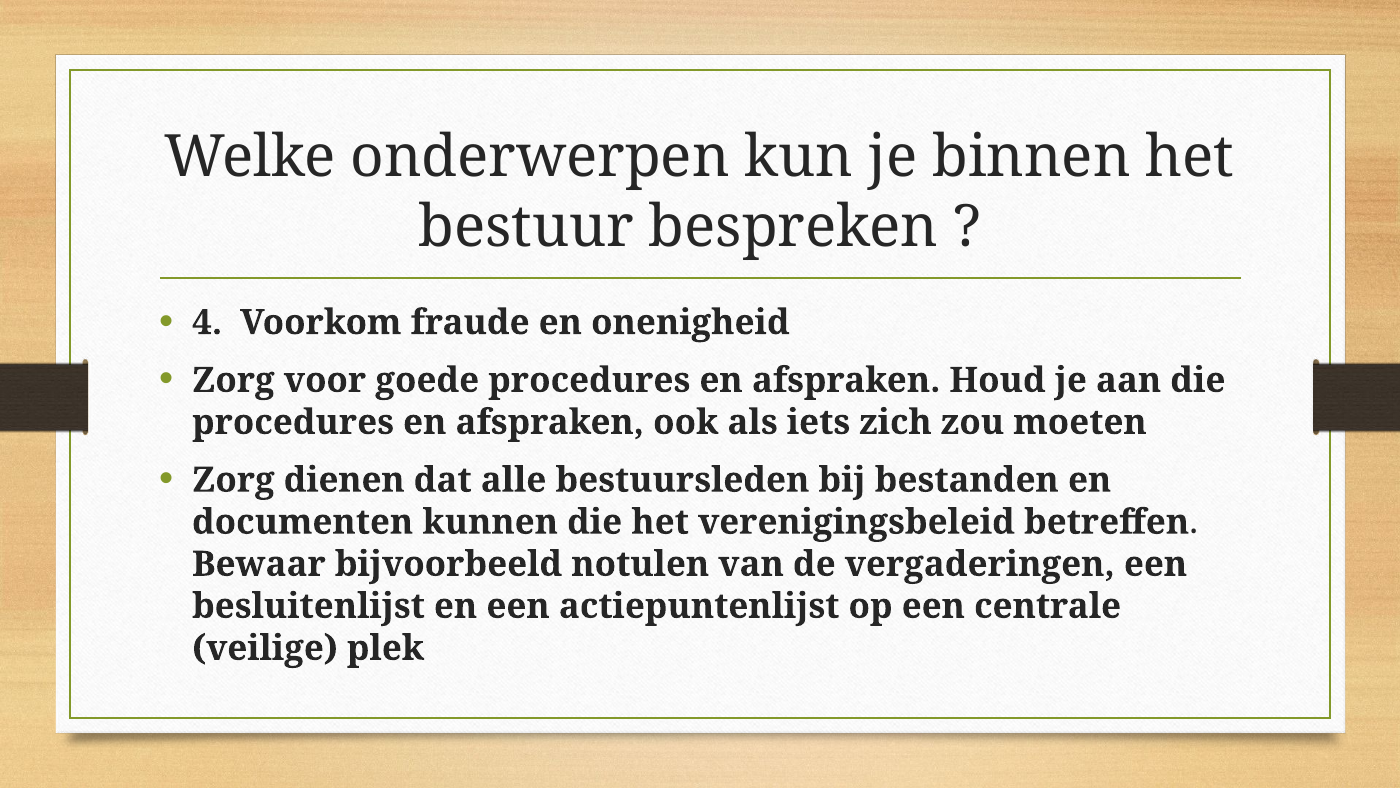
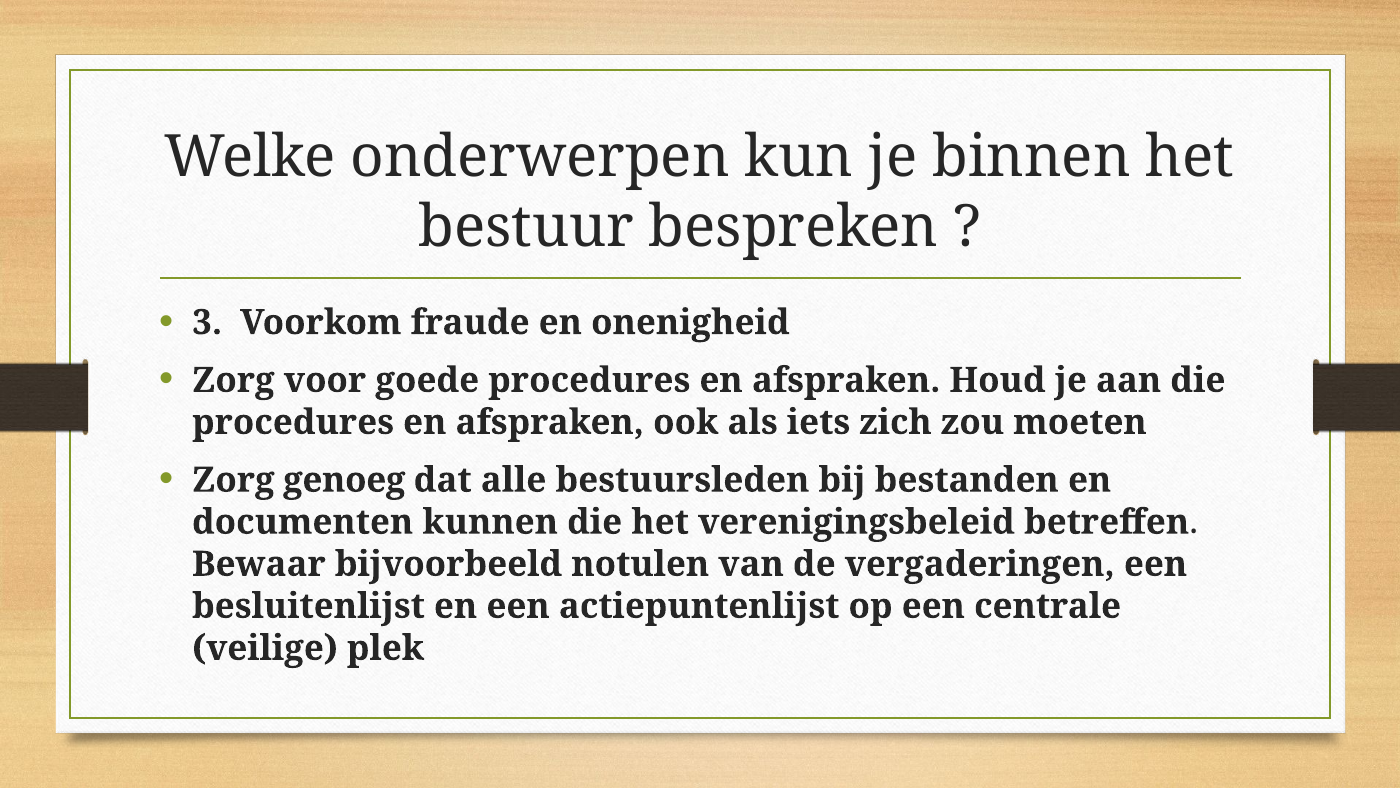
4: 4 -> 3
dienen: dienen -> genoeg
